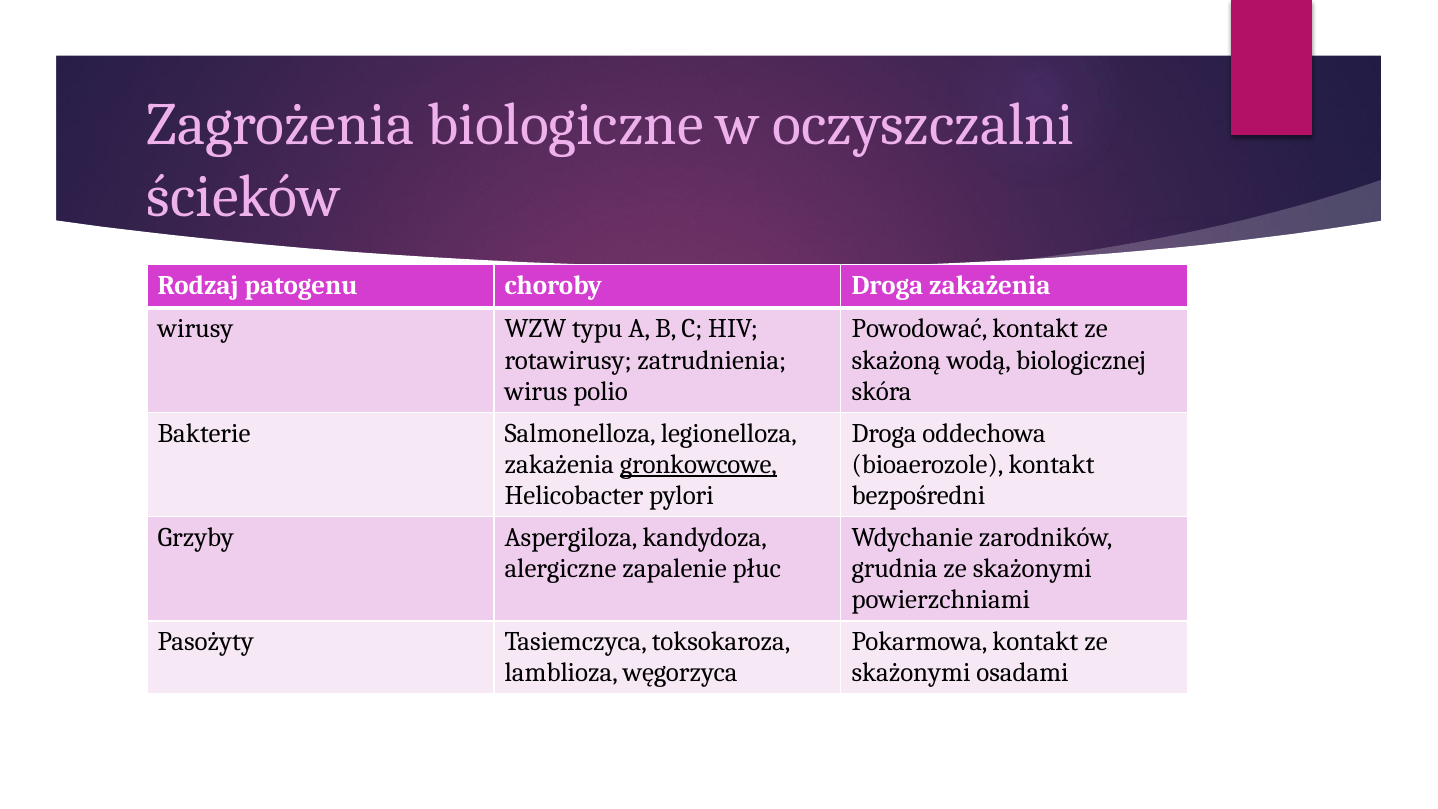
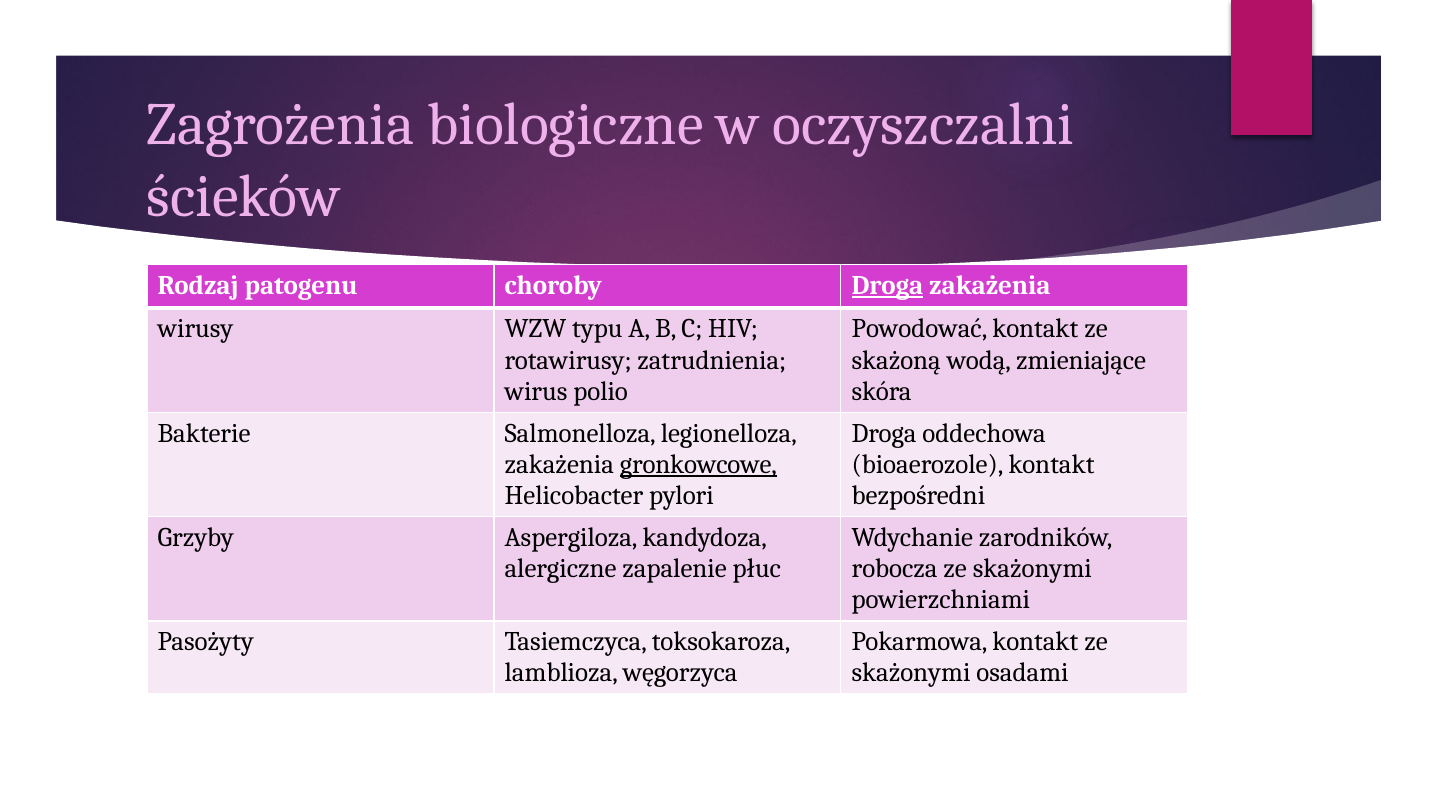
Droga at (887, 285) underline: none -> present
biologicznej: biologicznej -> zmieniające
grudnia: grudnia -> robocza
